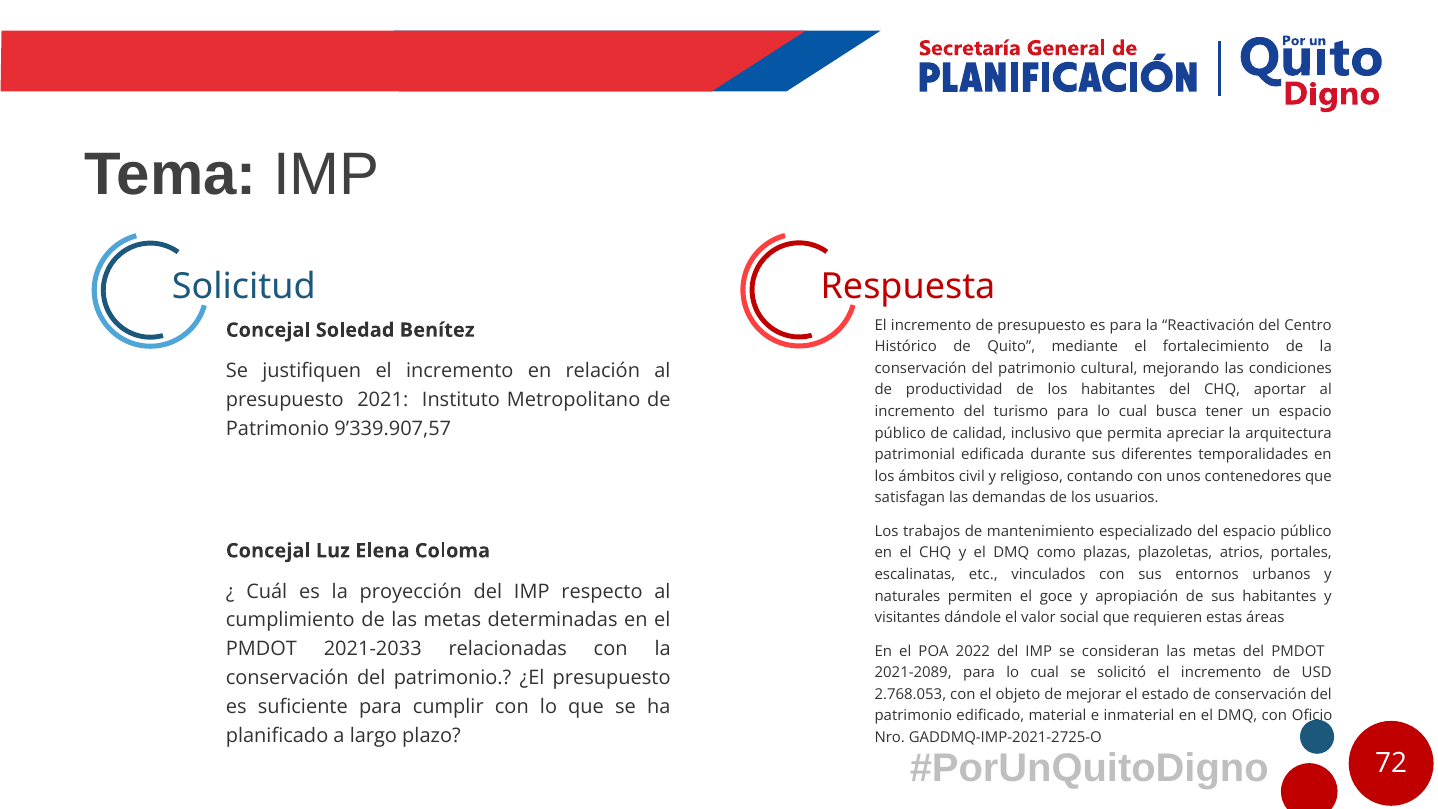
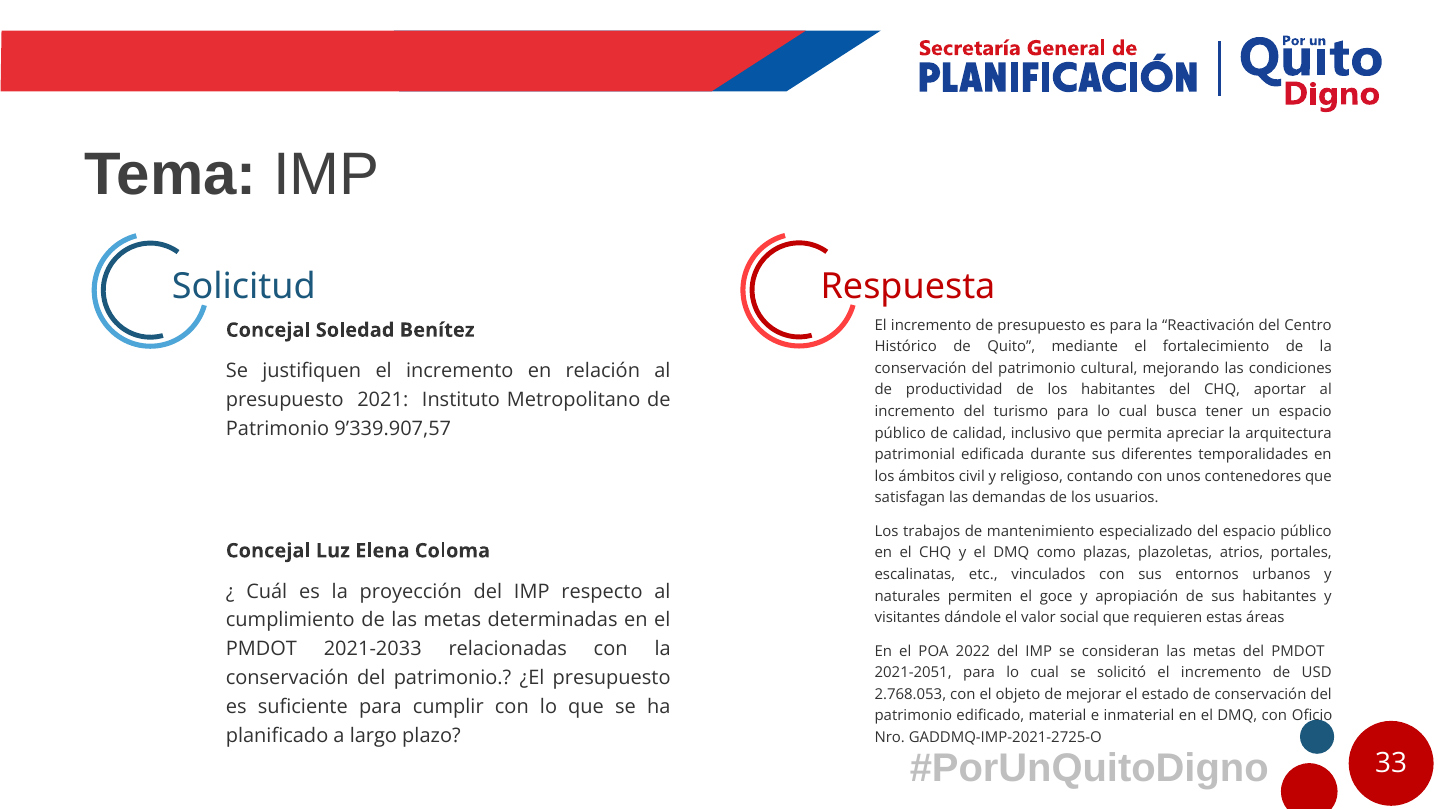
2021-2089: 2021-2089 -> 2021-2051
72: 72 -> 33
